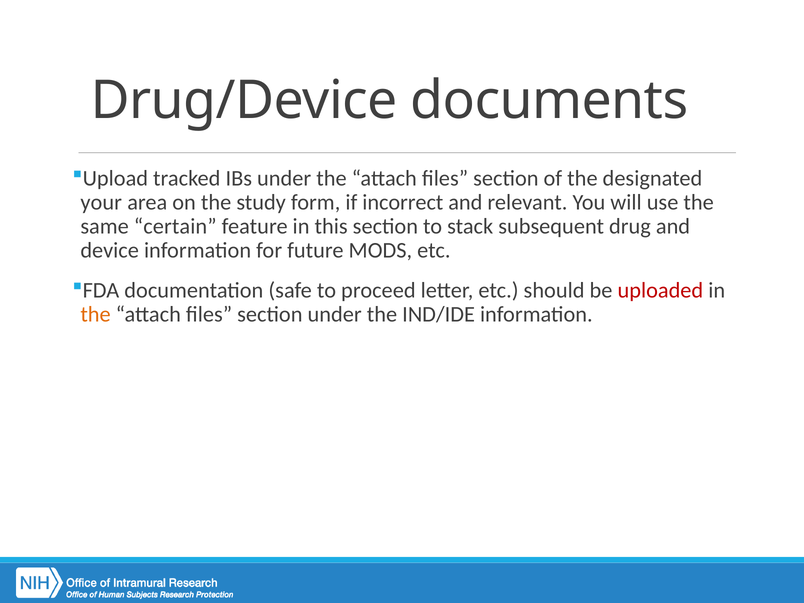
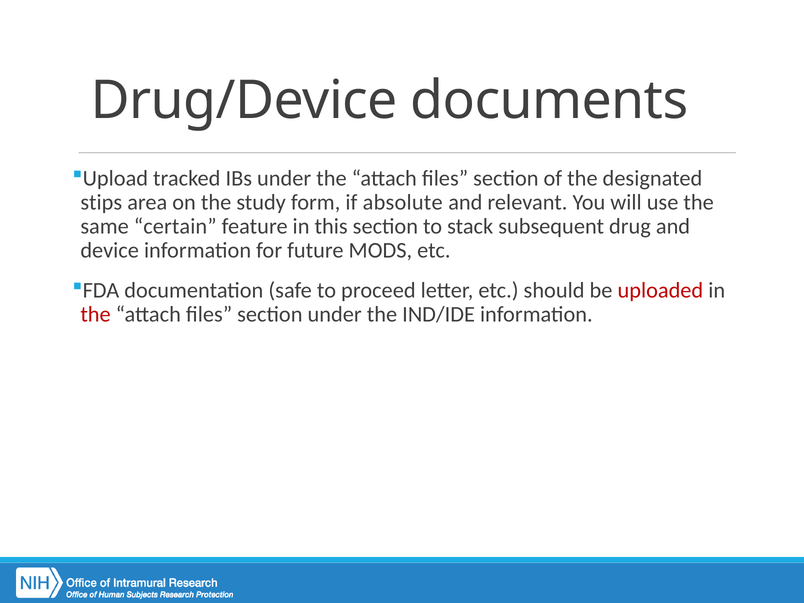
your: your -> stips
incorrect: incorrect -> absolute
the at (96, 314) colour: orange -> red
